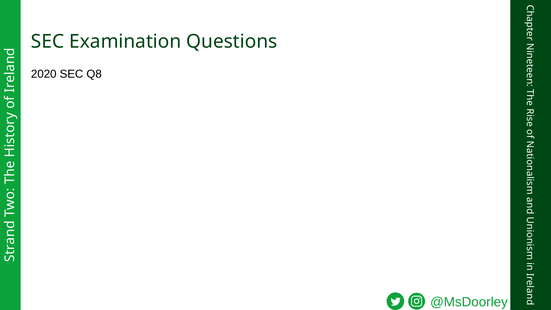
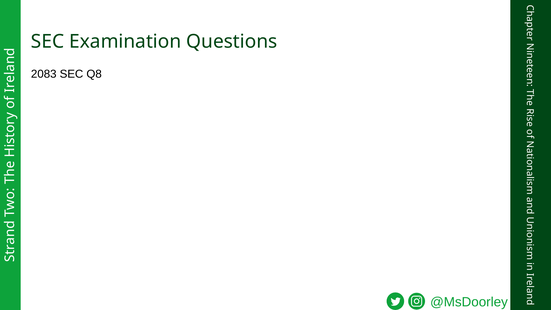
2020: 2020 -> 2083
